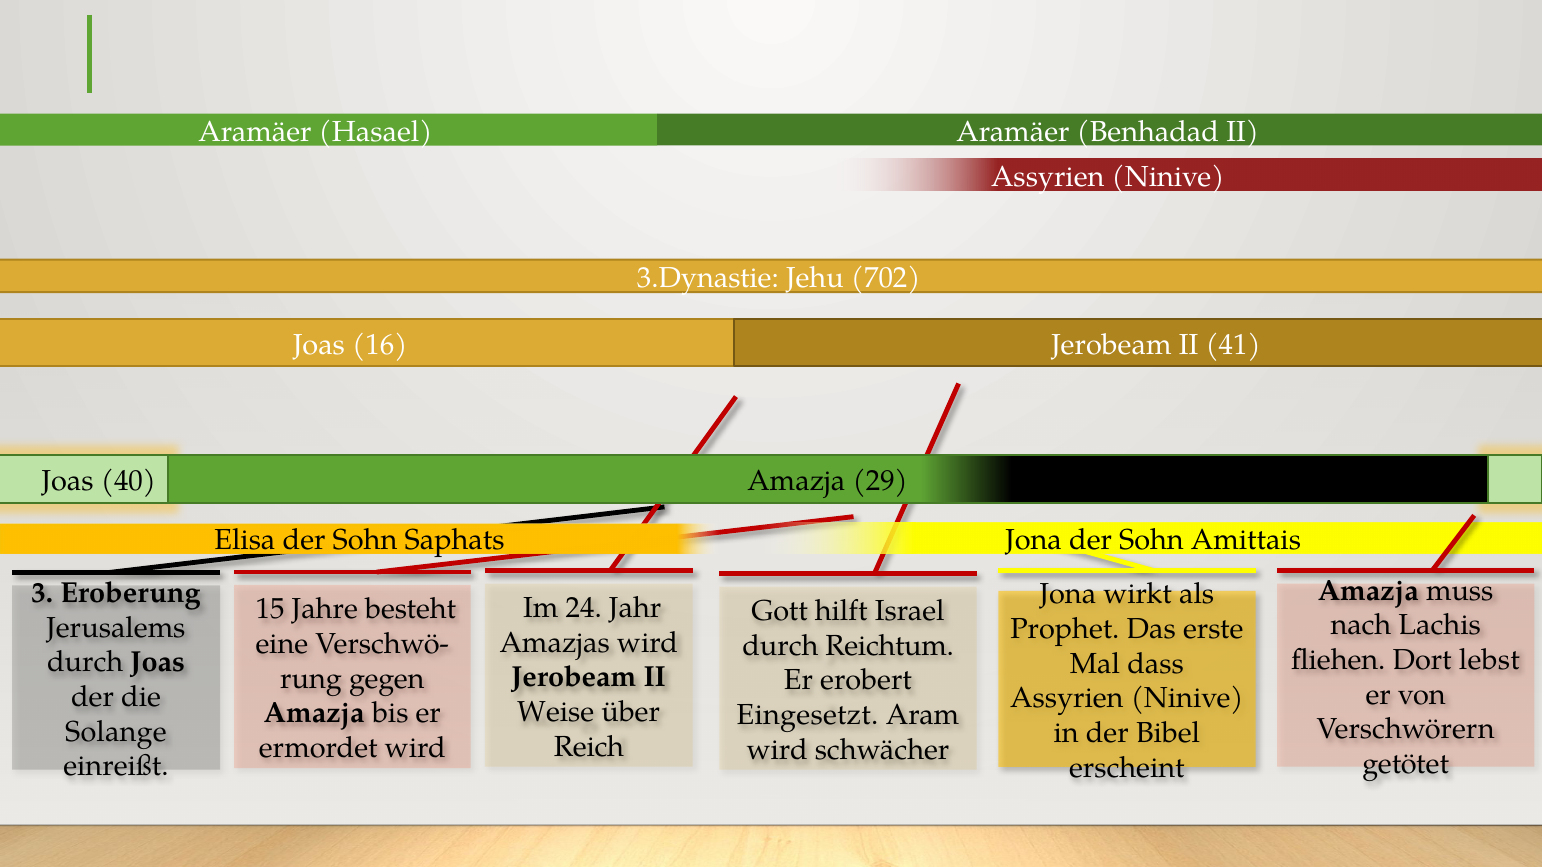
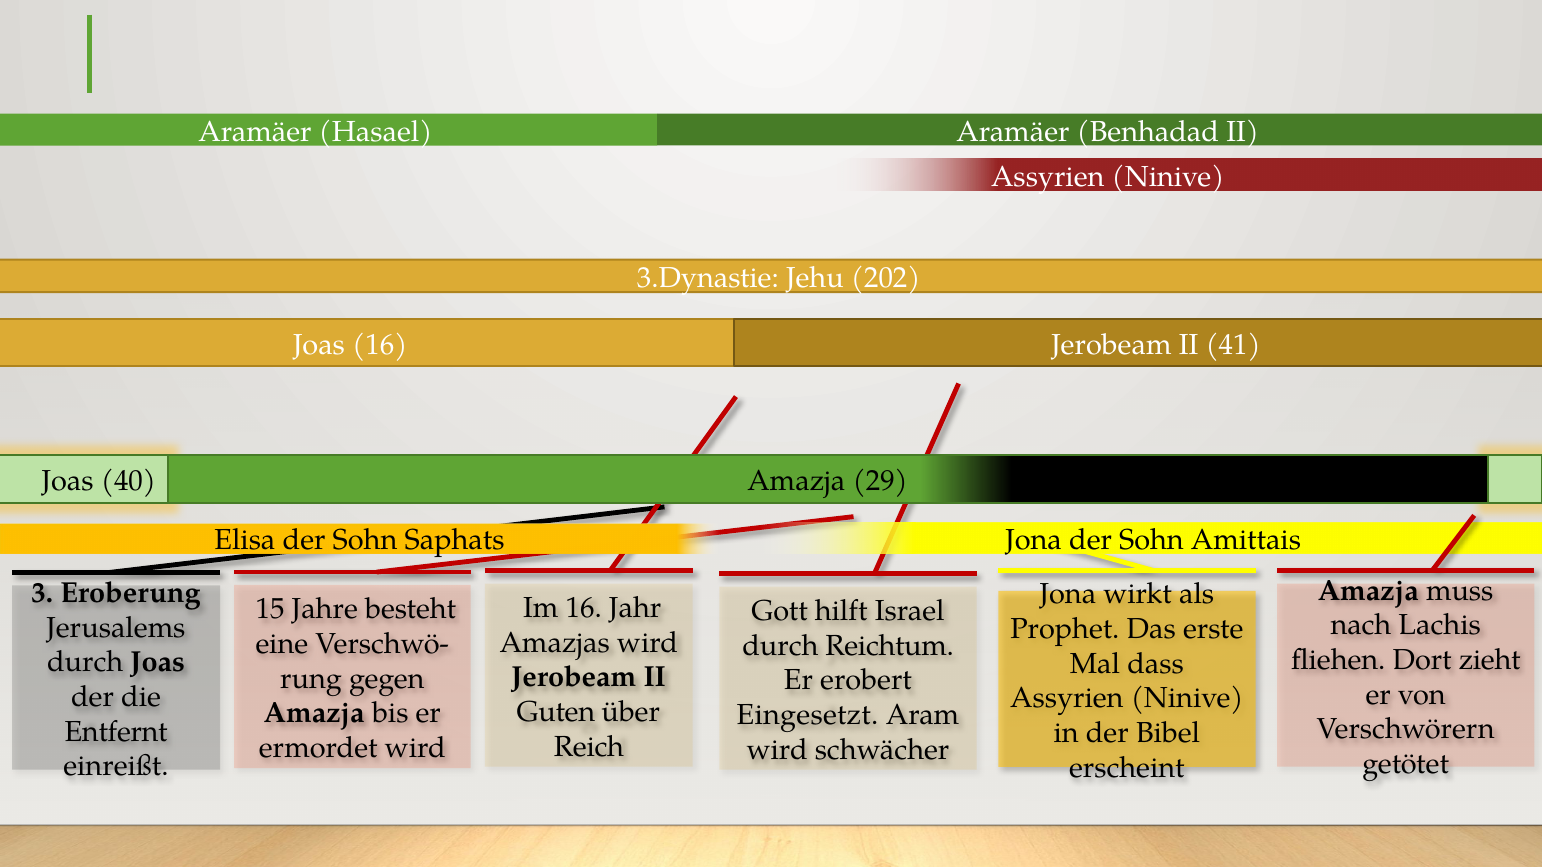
702: 702 -> 202
Im 24: 24 -> 16
lebst: lebst -> zieht
Weise: Weise -> Guten
Solange: Solange -> Entfernt
